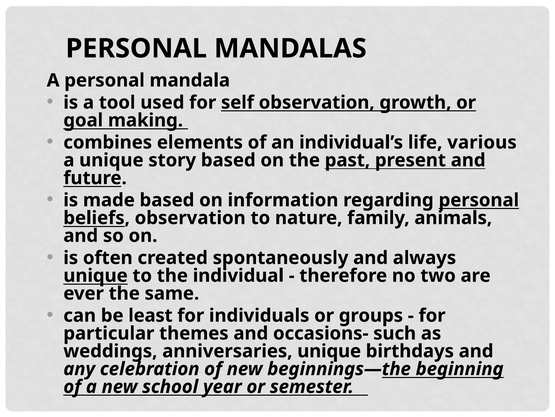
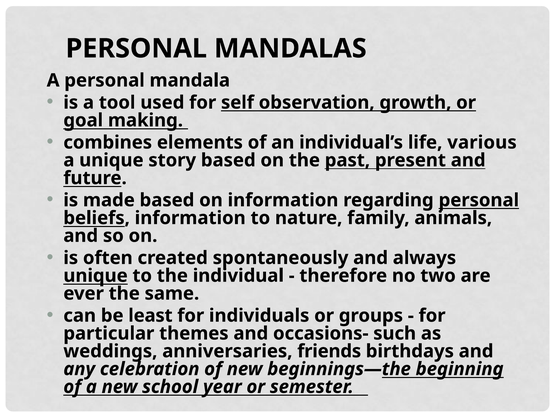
beliefs observation: observation -> information
anniversaries unique: unique -> friends
